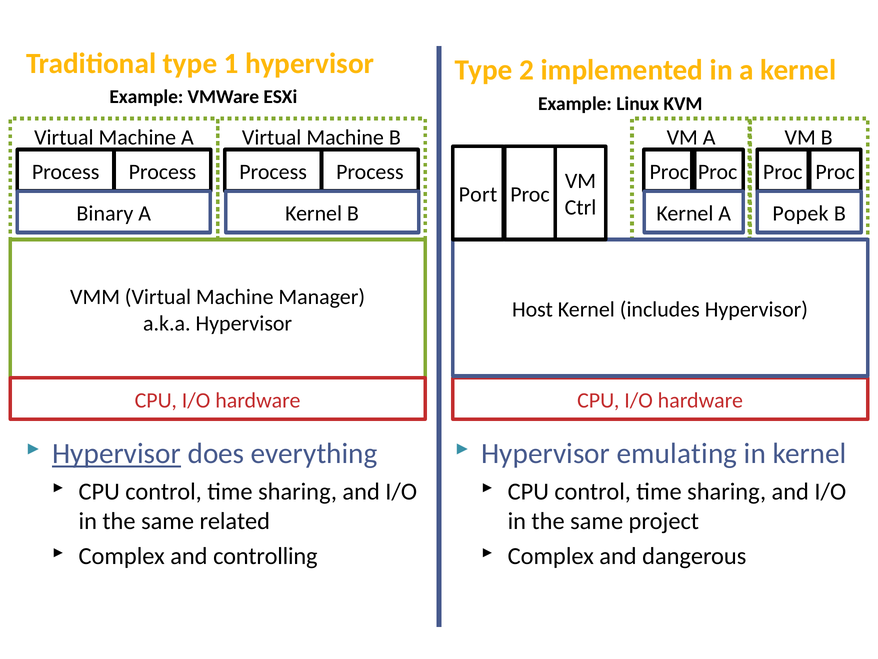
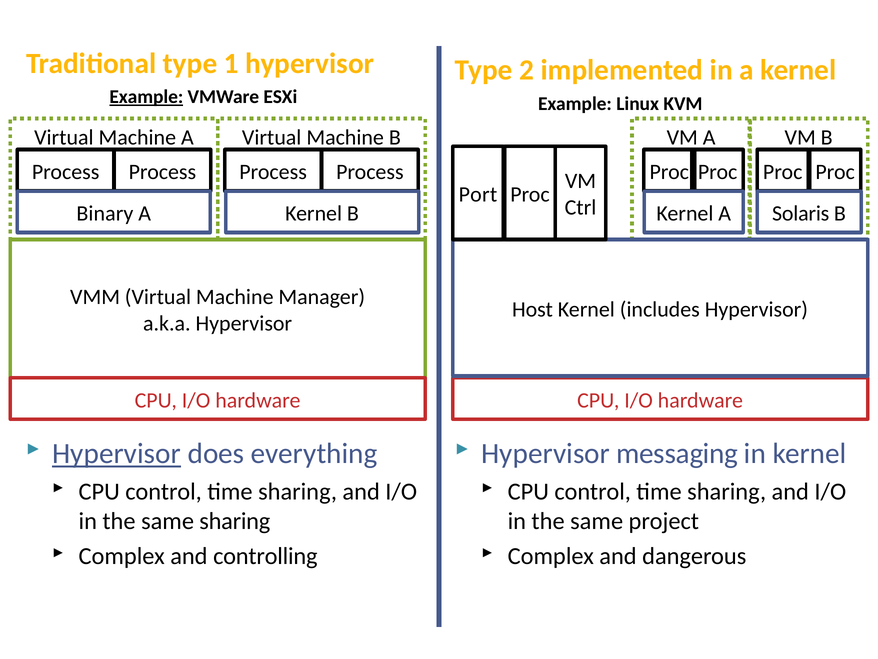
Example at (146, 97) underline: none -> present
Popek: Popek -> Solaris
emulating: emulating -> messaging
same related: related -> sharing
